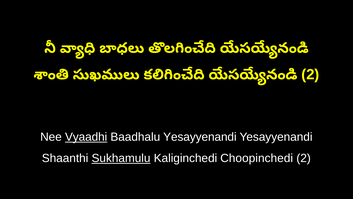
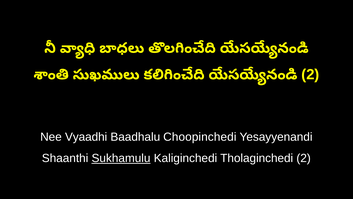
Vyaadhi underline: present -> none
Baadhalu Yesayyenandi: Yesayyenandi -> Choopinchedi
Choopinchedi: Choopinchedi -> Tholaginchedi
